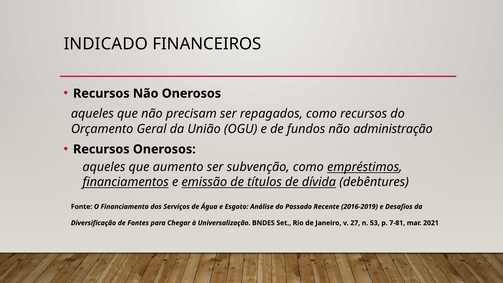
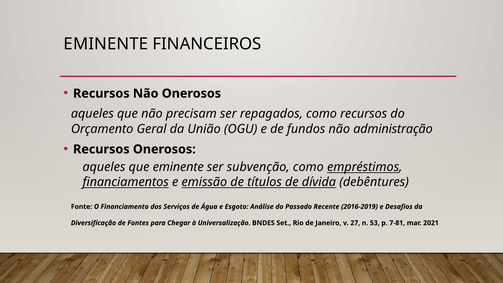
INDICADO at (106, 44): INDICADO -> EMINENTE
que aumento: aumento -> eminente
